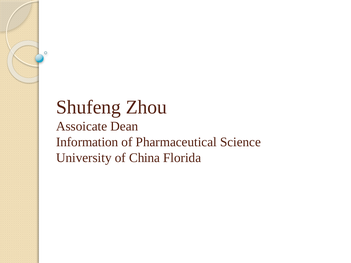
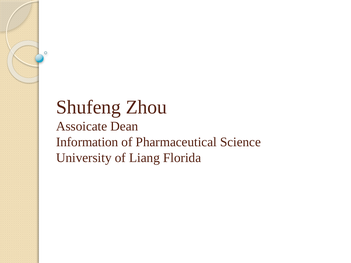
China: China -> Liang
